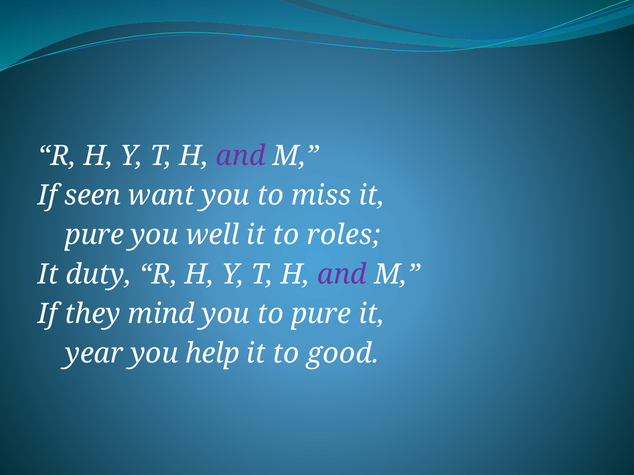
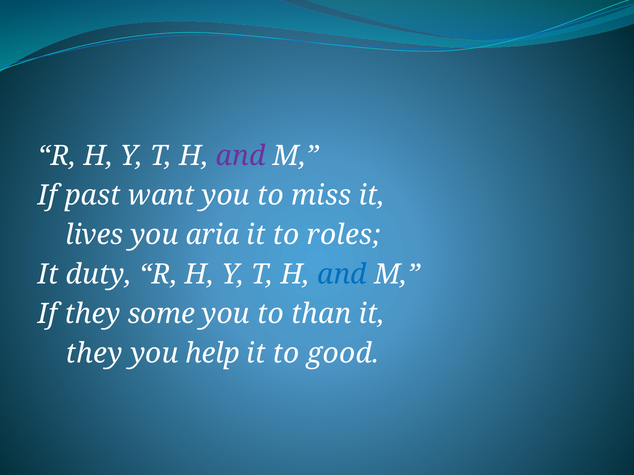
seen: seen -> past
pure at (94, 235): pure -> lives
well: well -> aria
and at (342, 275) colour: purple -> blue
mind: mind -> some
to pure: pure -> than
year at (94, 354): year -> they
